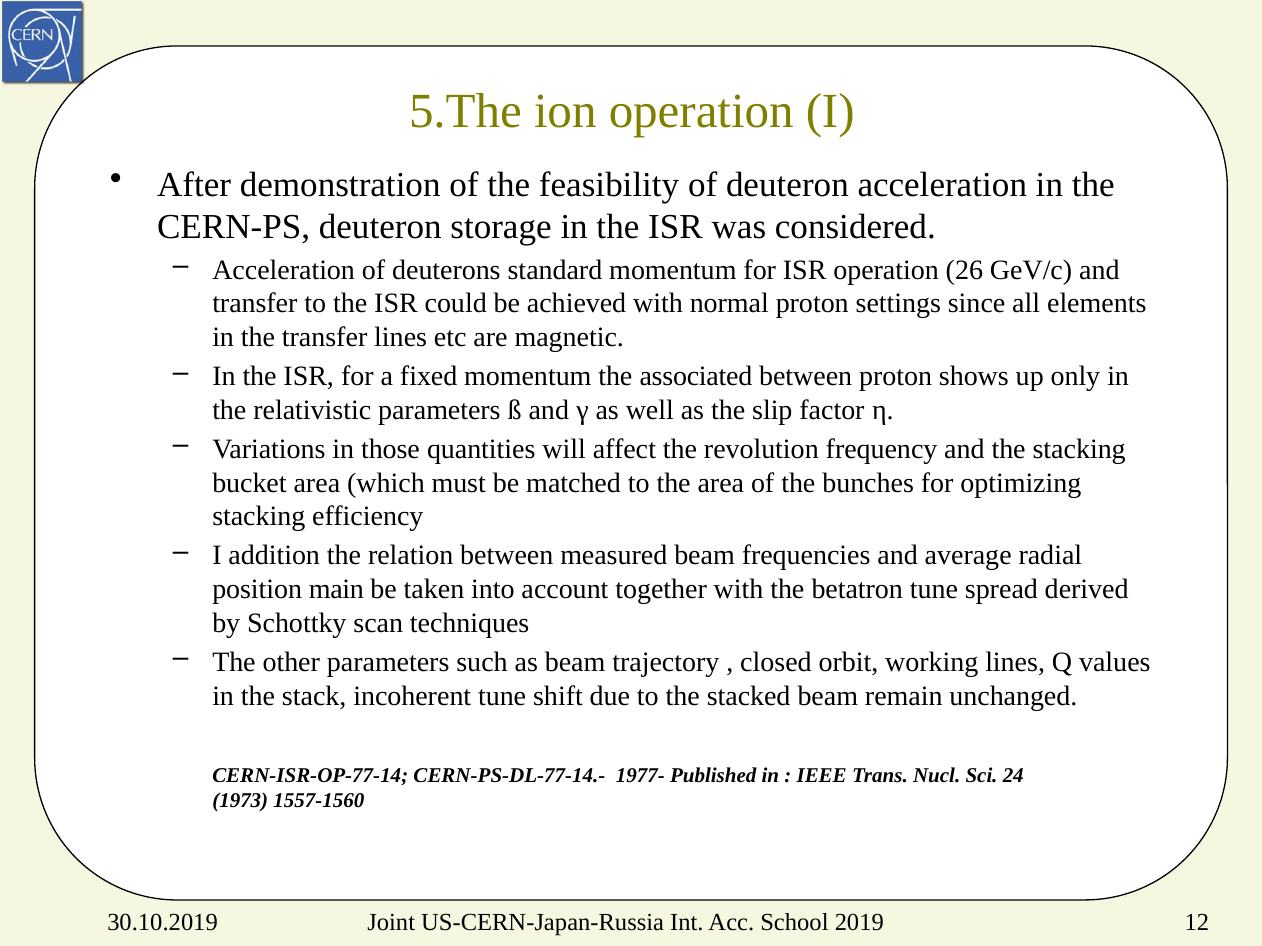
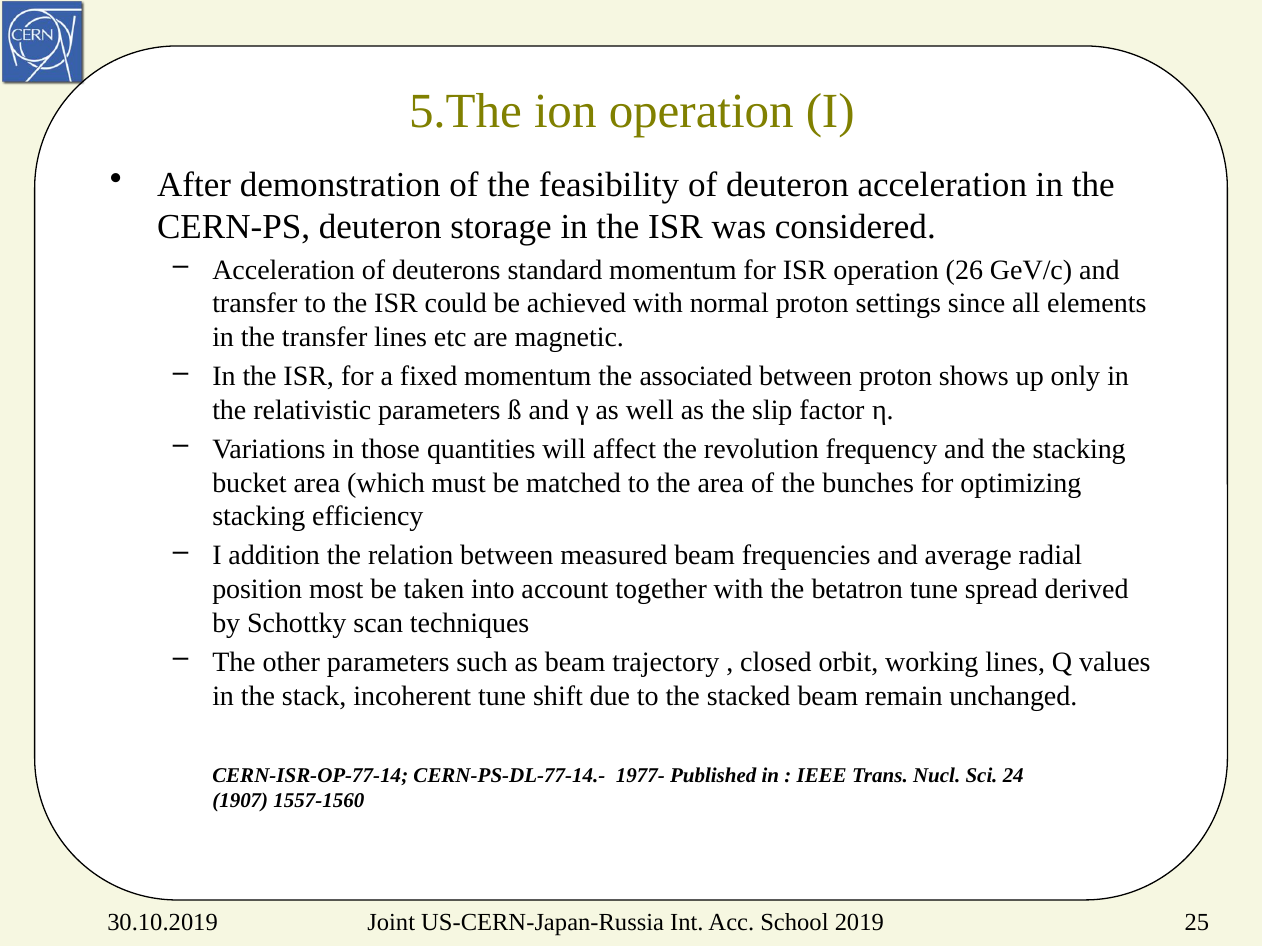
main: main -> most
1973: 1973 -> 1907
12: 12 -> 25
